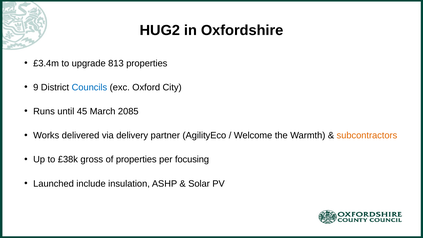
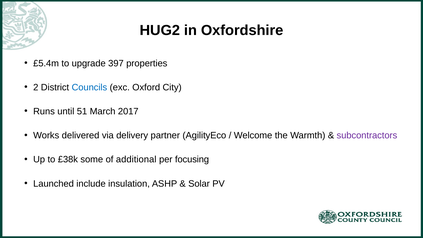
£3.4m: £3.4m -> £5.4m
813: 813 -> 397
9: 9 -> 2
45: 45 -> 51
2085: 2085 -> 2017
subcontractors colour: orange -> purple
gross: gross -> some
of properties: properties -> additional
